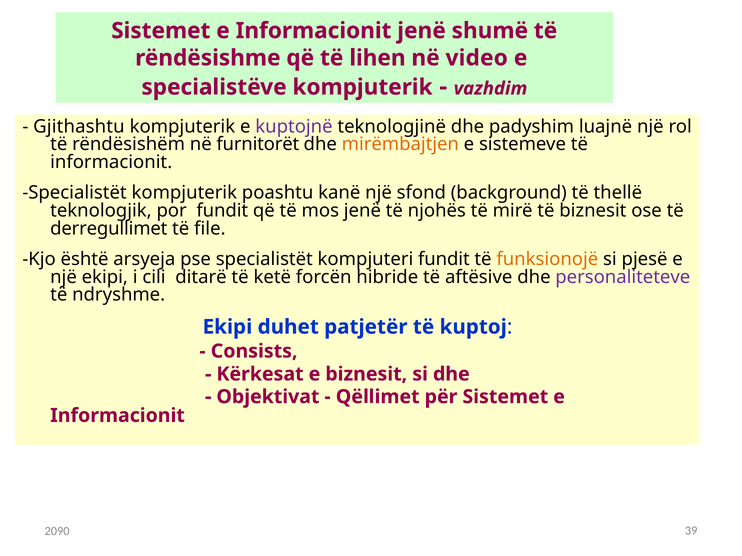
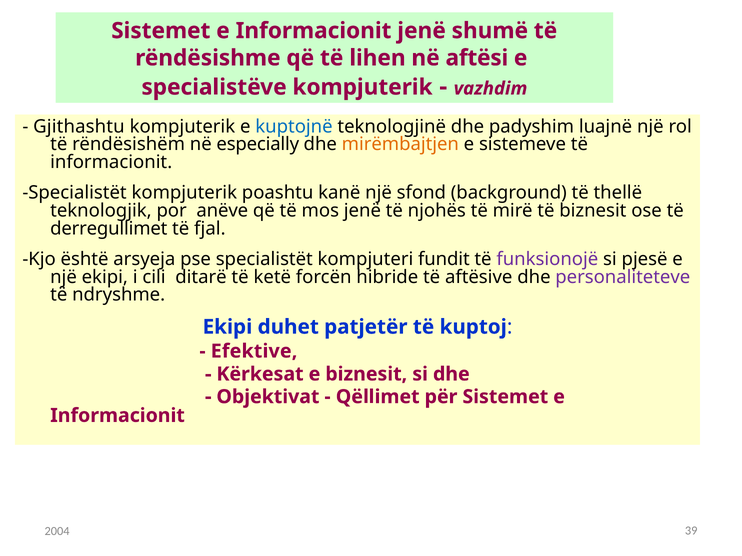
video: video -> aftësi
kuptojnë colour: purple -> blue
furnitorët: furnitorët -> especially
por fundit: fundit -> anëve
file: file -> fjal
funksionojë colour: orange -> purple
Consists: Consists -> Efektive
2090: 2090 -> 2004
